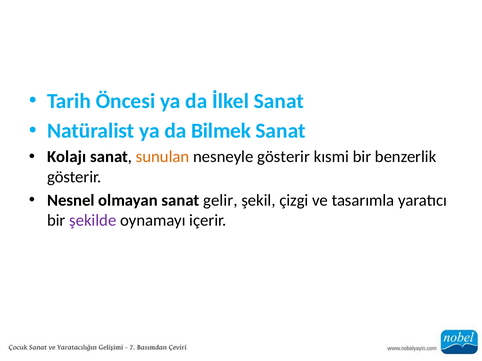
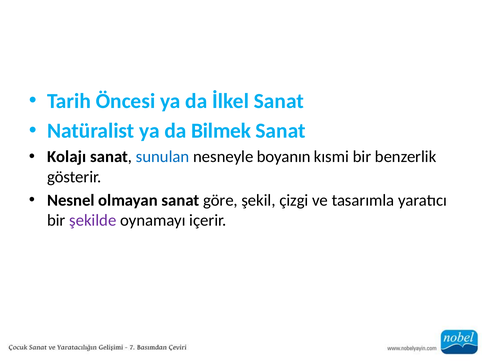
sunulan colour: orange -> blue
nesneyle gösterir: gösterir -> boyanın
gelir: gelir -> göre
